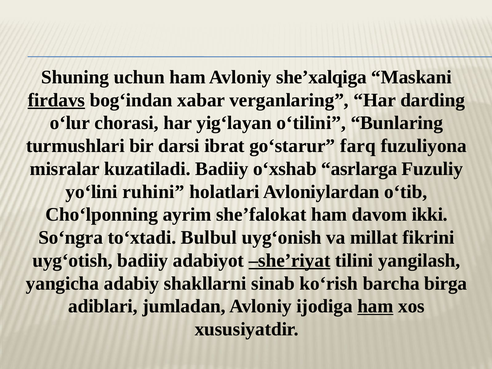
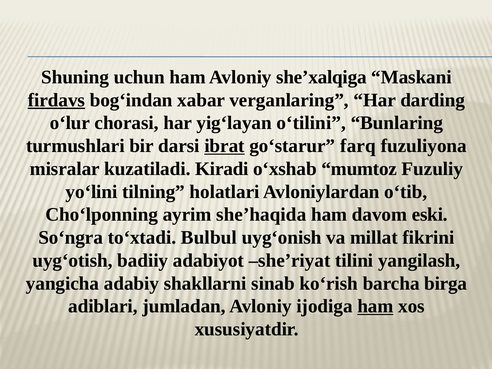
ibrat underline: none -> present
kuzatiladi Badiiy: Badiiy -> Kiradi
asrlarga: asrlarga -> mumtoz
ruhini: ruhini -> tilning
she’falokat: she’falokat -> she’haqida
ikki: ikki -> eski
she’riyat underline: present -> none
